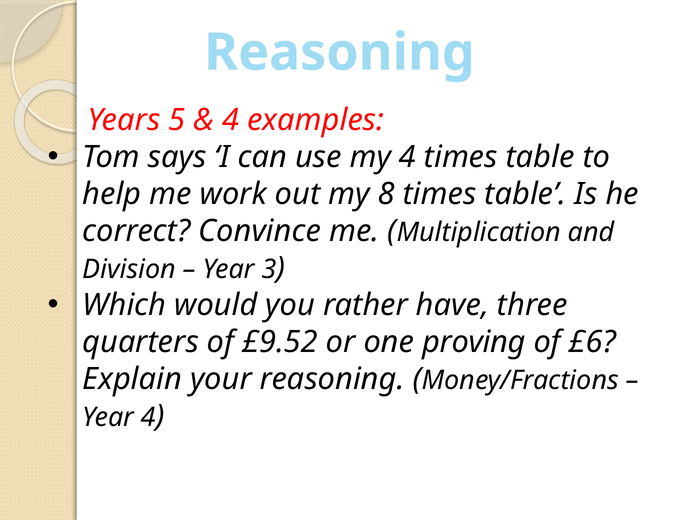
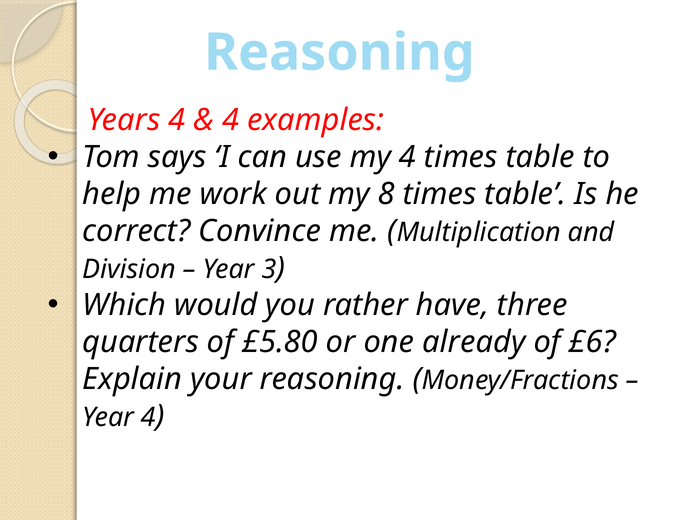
Years 5: 5 -> 4
£9.52: £9.52 -> £5.80
proving: proving -> already
